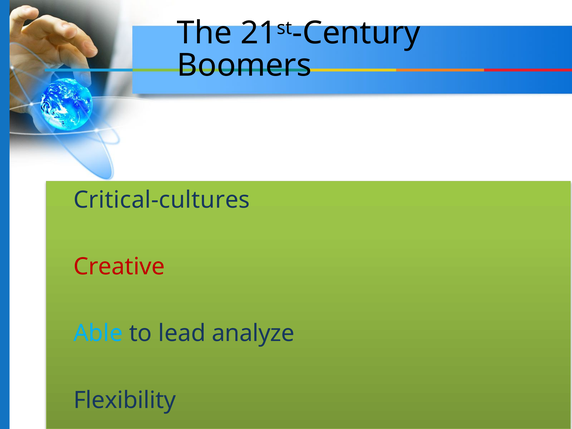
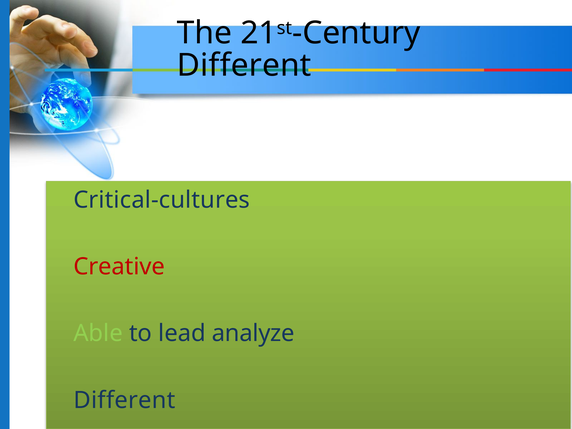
Boomers at (244, 65): Boomers -> Different
Able colour: light blue -> light green
Flexibility at (125, 400): Flexibility -> Different
